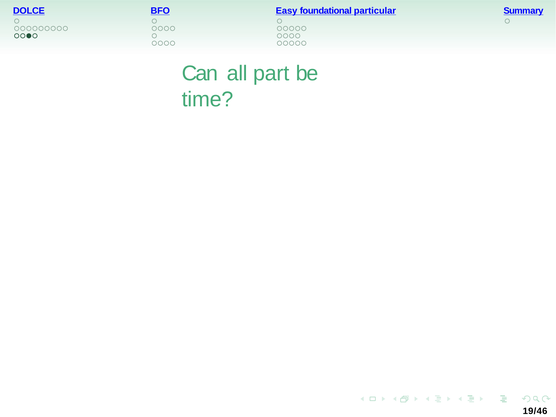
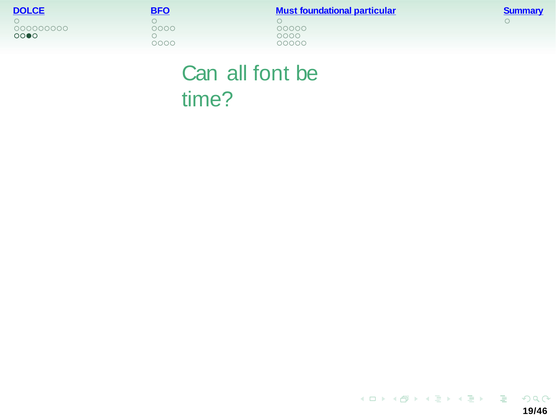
Easy: Easy -> Must
part: part -> font
